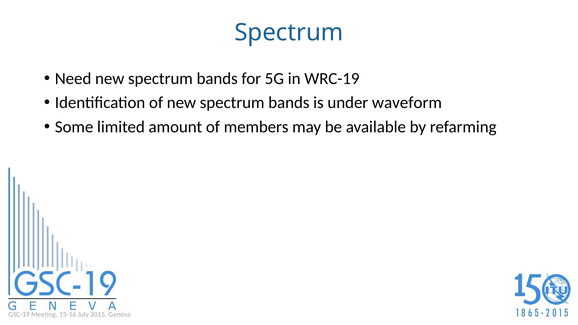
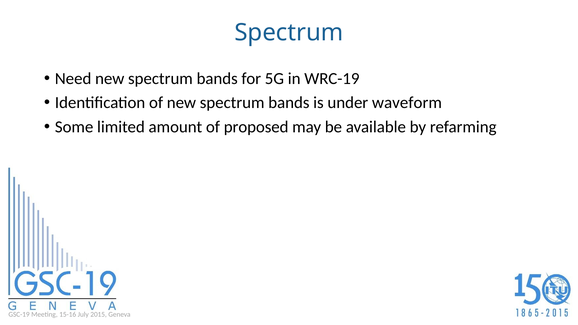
members: members -> proposed
